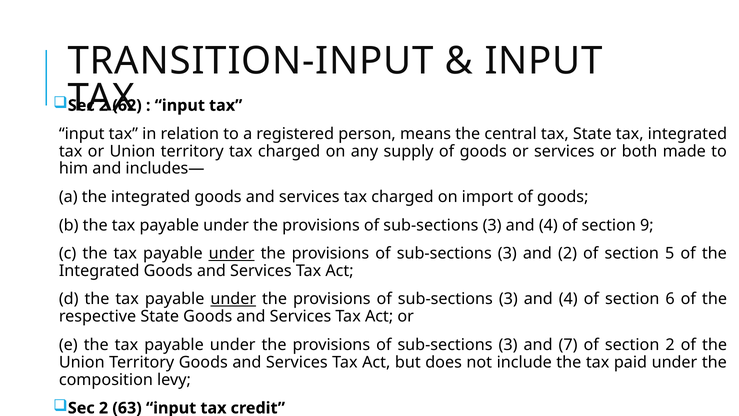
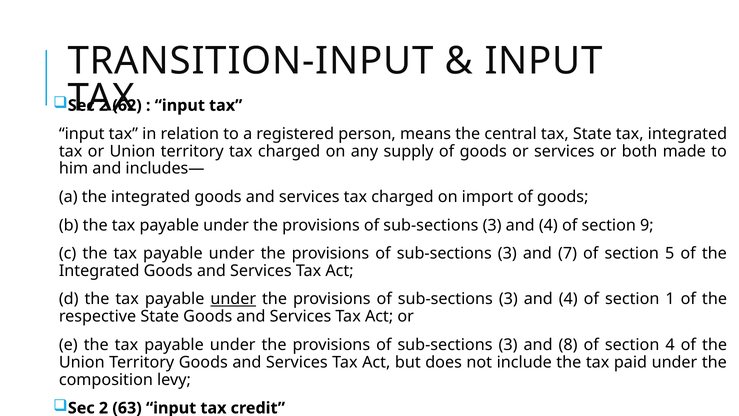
under at (232, 253) underline: present -> none
and 2: 2 -> 7
6: 6 -> 1
7: 7 -> 8
section 2: 2 -> 4
